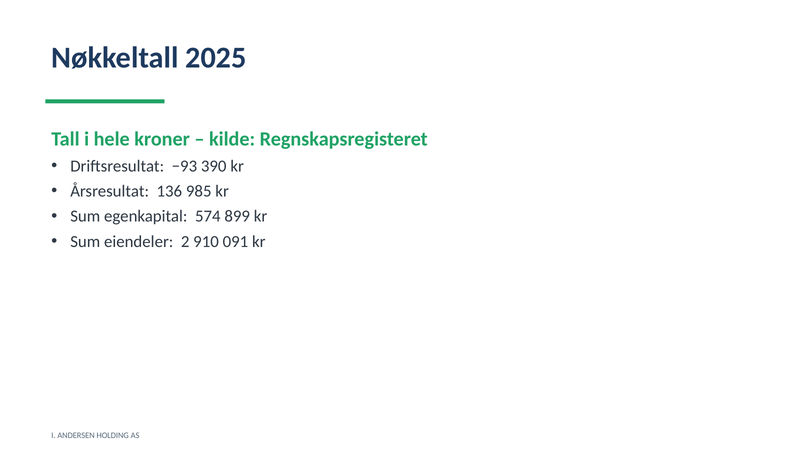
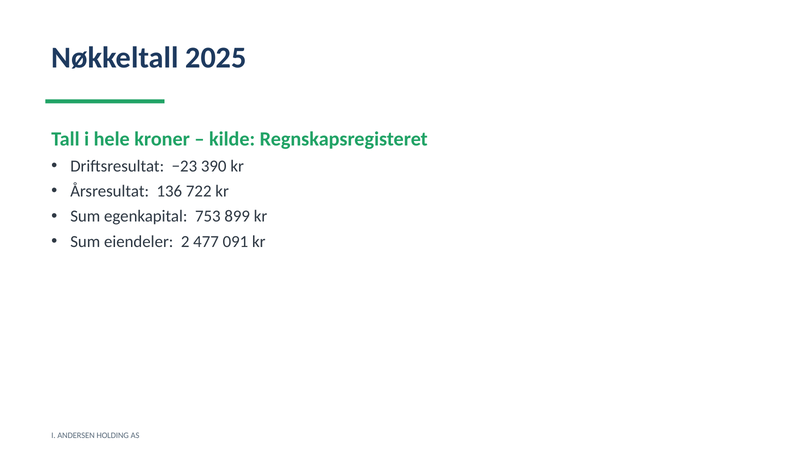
−93: −93 -> −23
985: 985 -> 722
574: 574 -> 753
910: 910 -> 477
